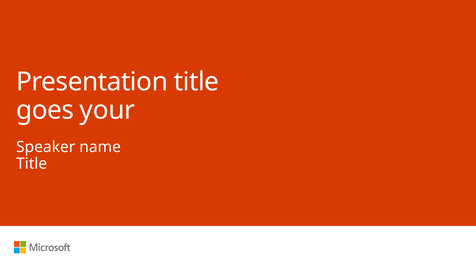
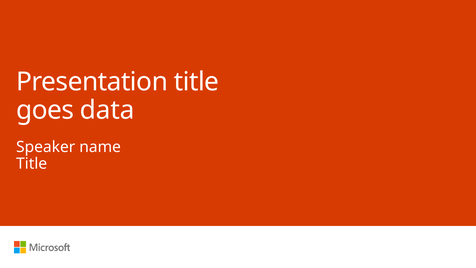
your: your -> data
